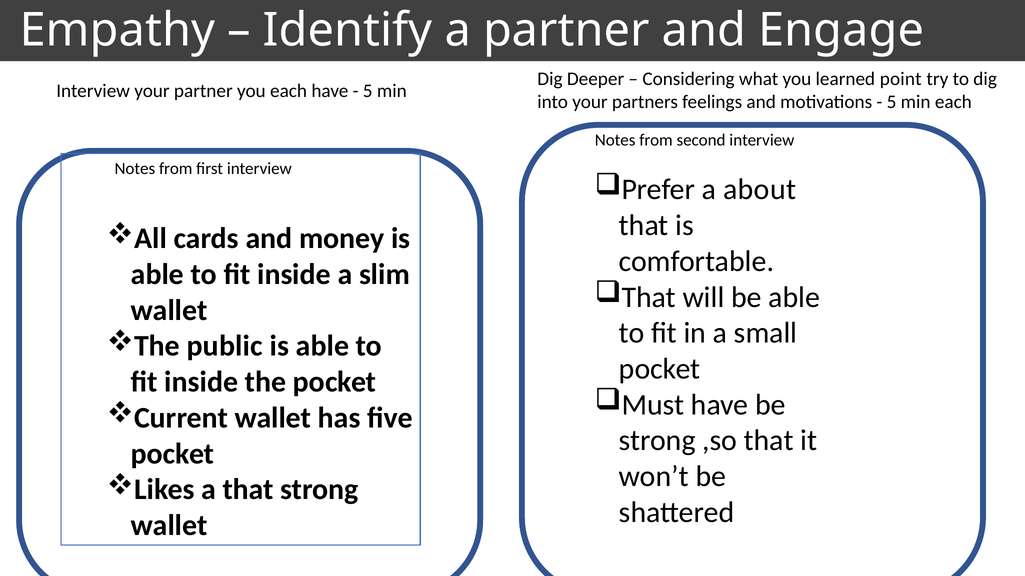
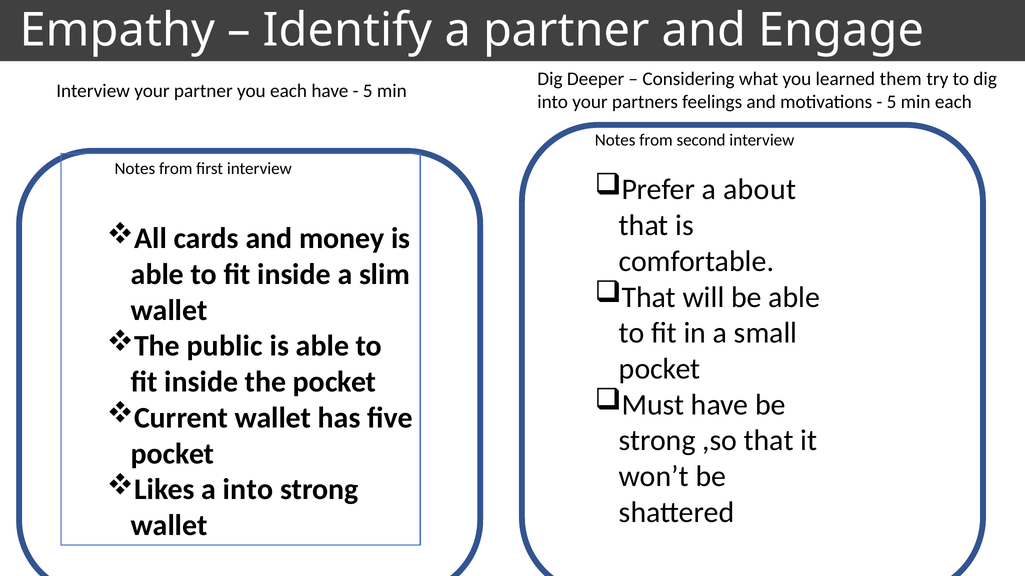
point: point -> them
a that: that -> into
